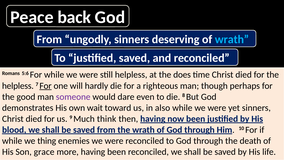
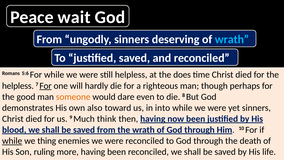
back: back -> wait
someone colour: purple -> orange
wait: wait -> also
also: also -> into
while at (12, 141) underline: none -> present
grace: grace -> ruling
